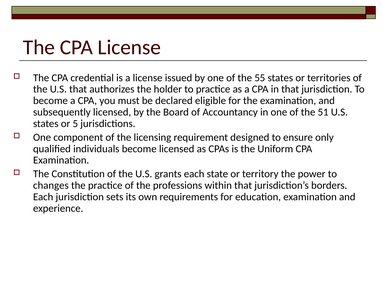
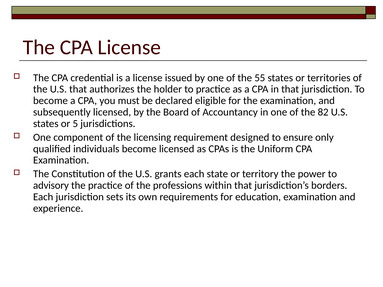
51: 51 -> 82
changes: changes -> advisory
